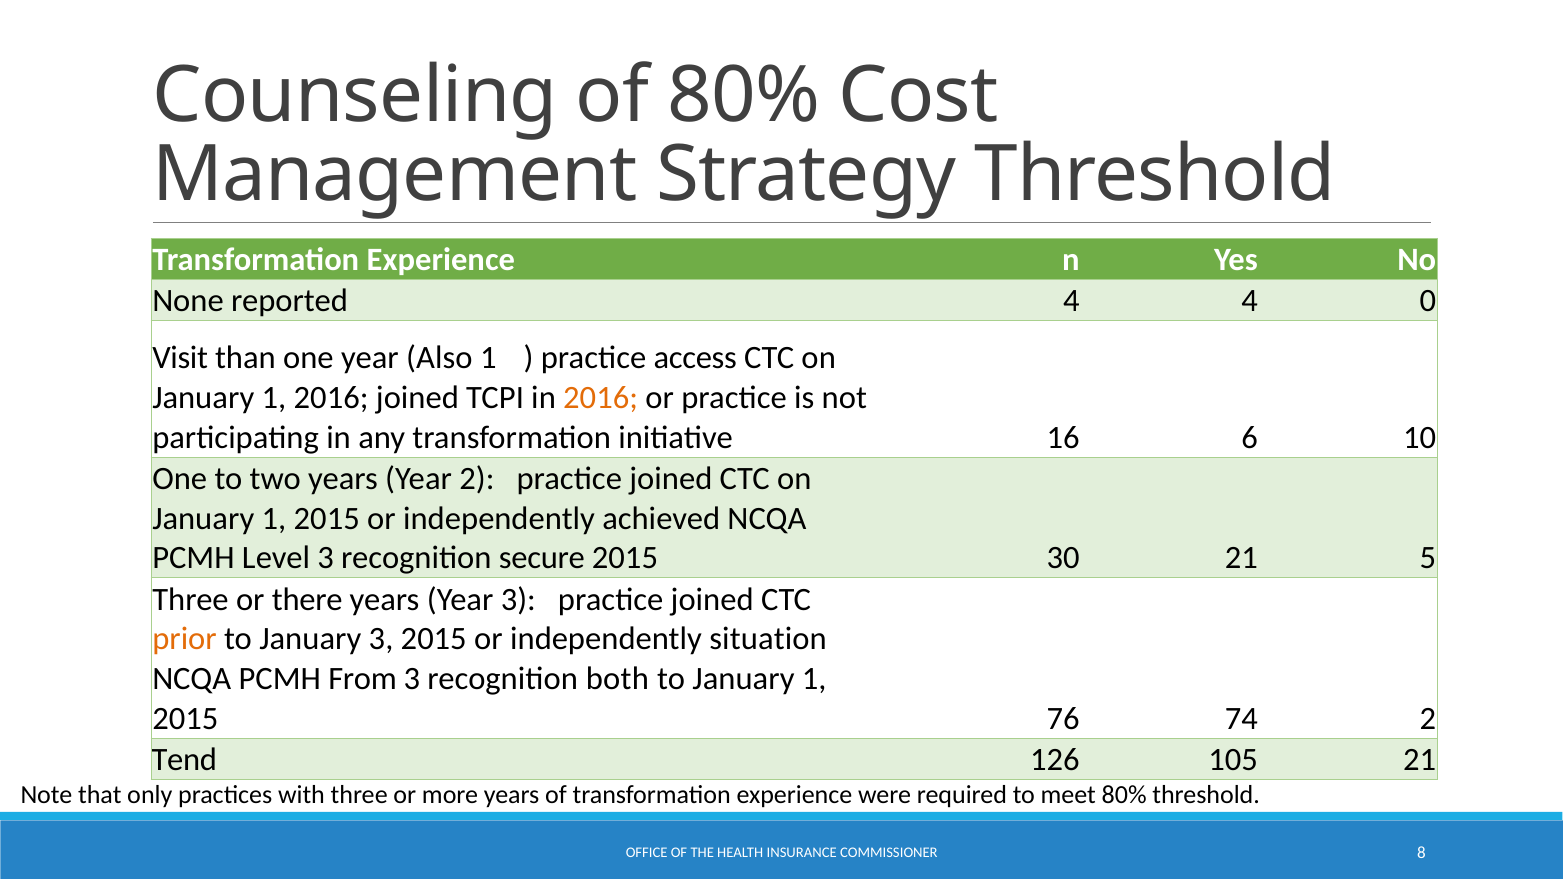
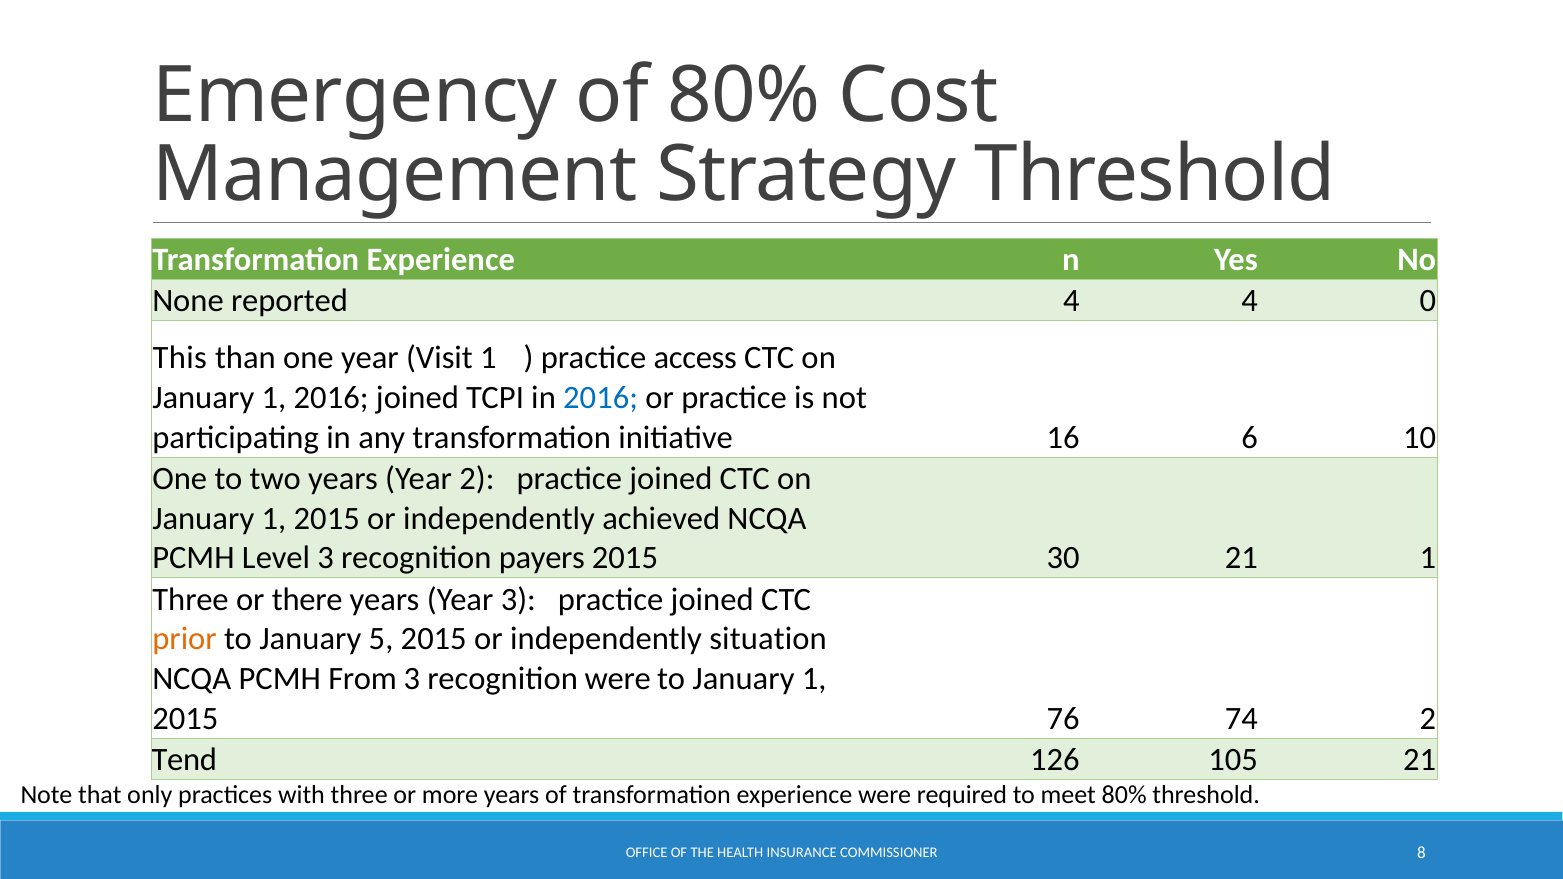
Counseling: Counseling -> Emergency
Visit: Visit -> This
Also: Also -> Visit
2016 at (601, 398) colour: orange -> blue
secure: secure -> payers
21 5: 5 -> 1
January 3: 3 -> 5
recognition both: both -> were
